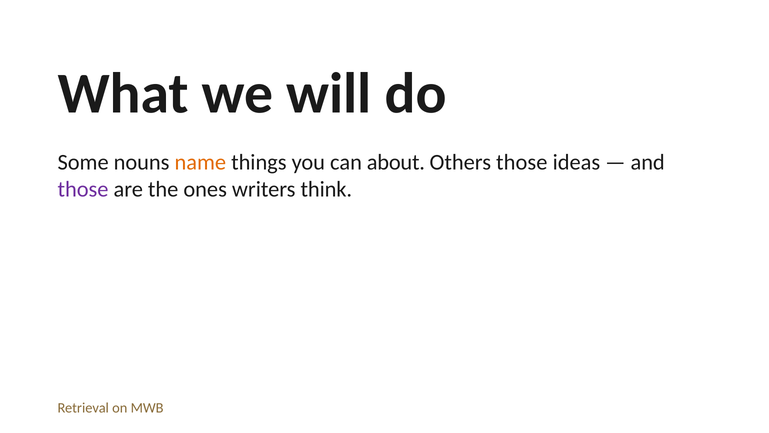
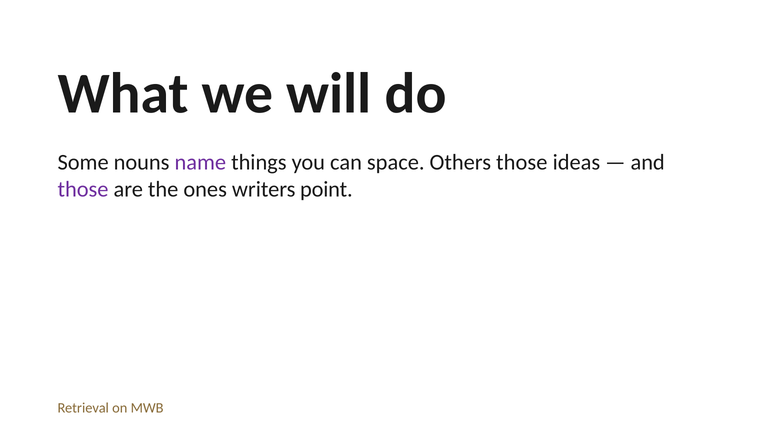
name colour: orange -> purple
about: about -> space
think: think -> point
